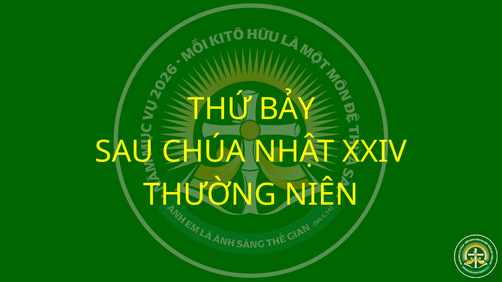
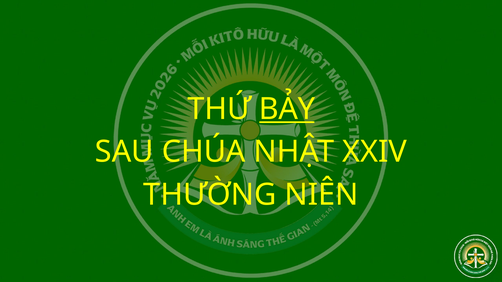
BẢY underline: none -> present
